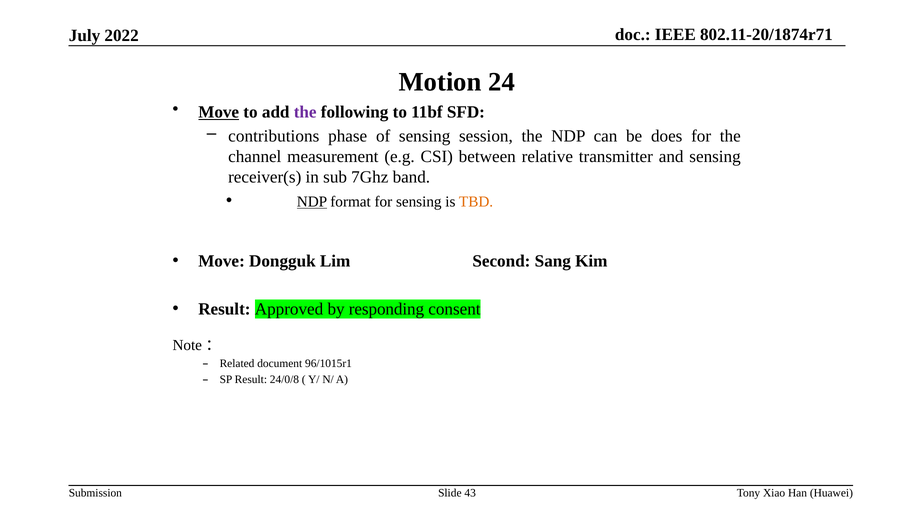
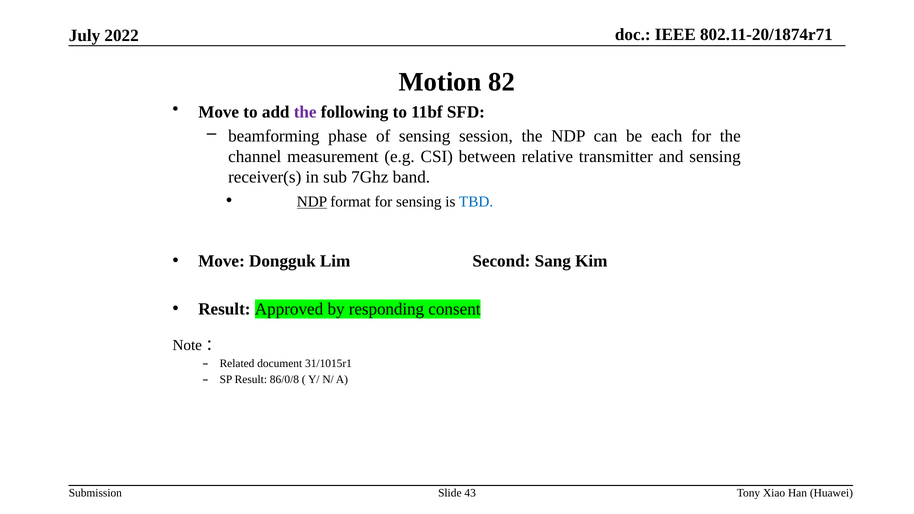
24: 24 -> 82
Move at (219, 112) underline: present -> none
contributions: contributions -> beamforming
does: does -> each
TBD colour: orange -> blue
96/1015r1: 96/1015r1 -> 31/1015r1
24/0/8: 24/0/8 -> 86/0/8
